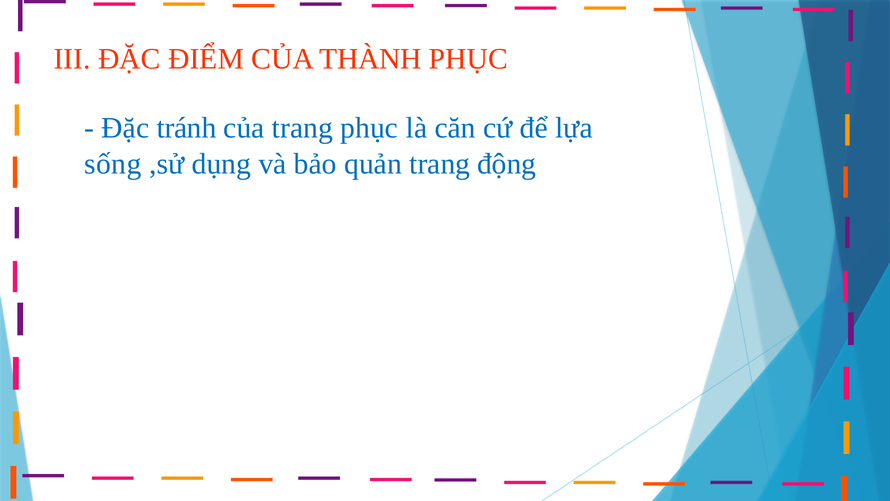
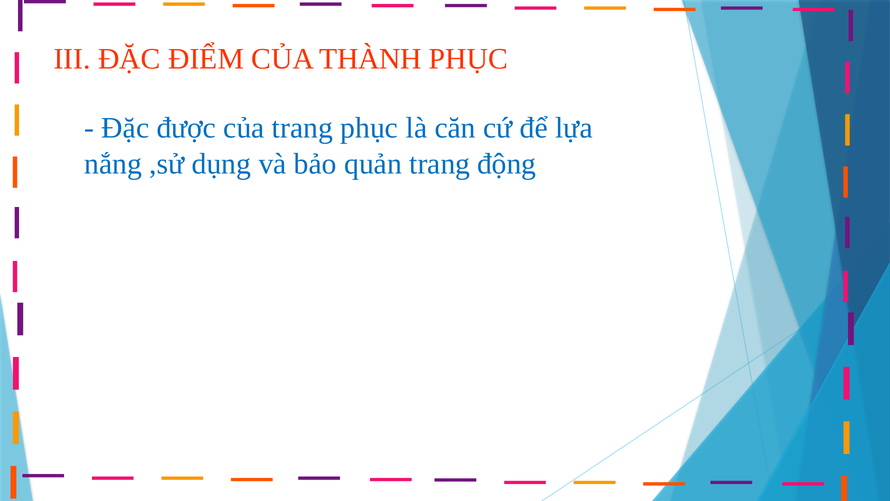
tránh: tránh -> được
sống: sống -> nắng
